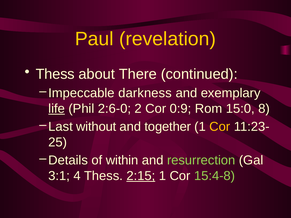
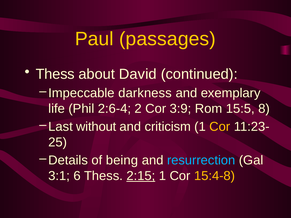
revelation: revelation -> passages
There: There -> David
life underline: present -> none
2:6-0: 2:6-0 -> 2:6-4
0:9: 0:9 -> 3:9
15:0: 15:0 -> 15:5
together: together -> criticism
within: within -> being
resurrection colour: light green -> light blue
4: 4 -> 6
15:4-8 colour: light green -> yellow
